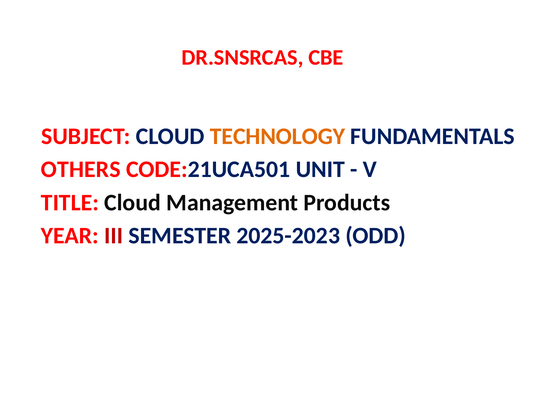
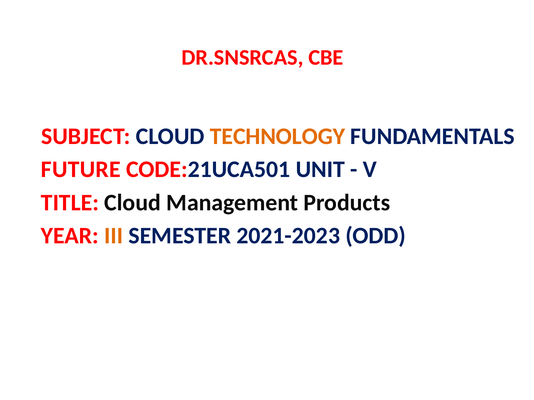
OTHERS: OTHERS -> FUTURE
III colour: red -> orange
2025-2023: 2025-2023 -> 2021-2023
